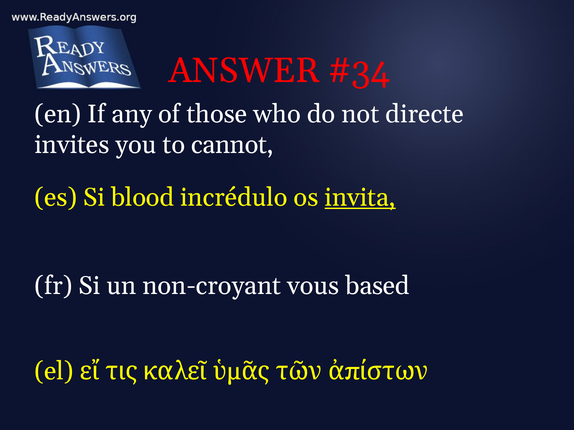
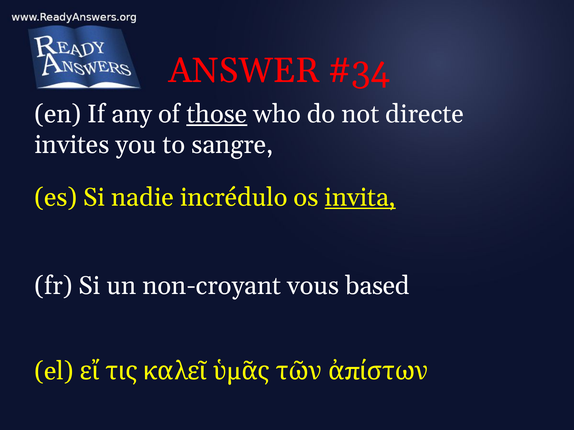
those underline: none -> present
cannot: cannot -> sangre
blood: blood -> nadie
